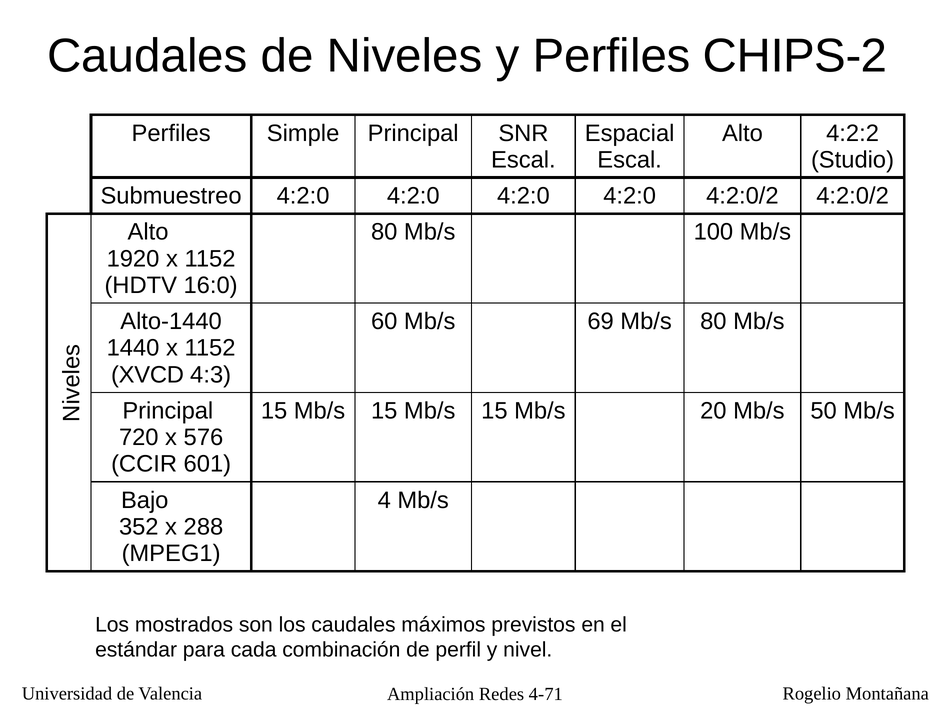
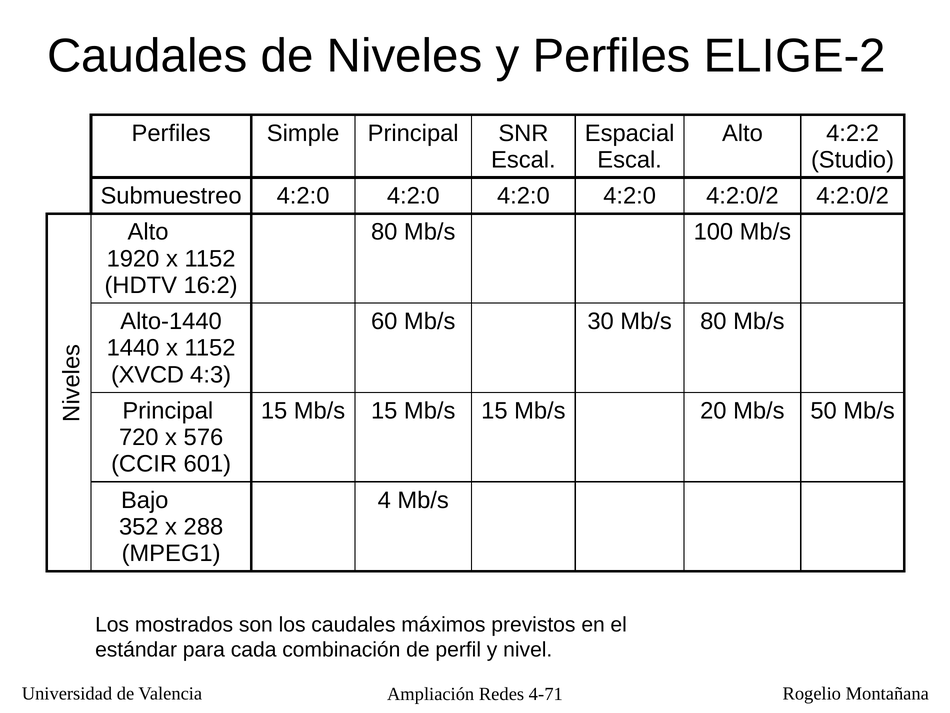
CHIPS-2: CHIPS-2 -> ELIGE-2
16:0: 16:0 -> 16:2
69: 69 -> 30
